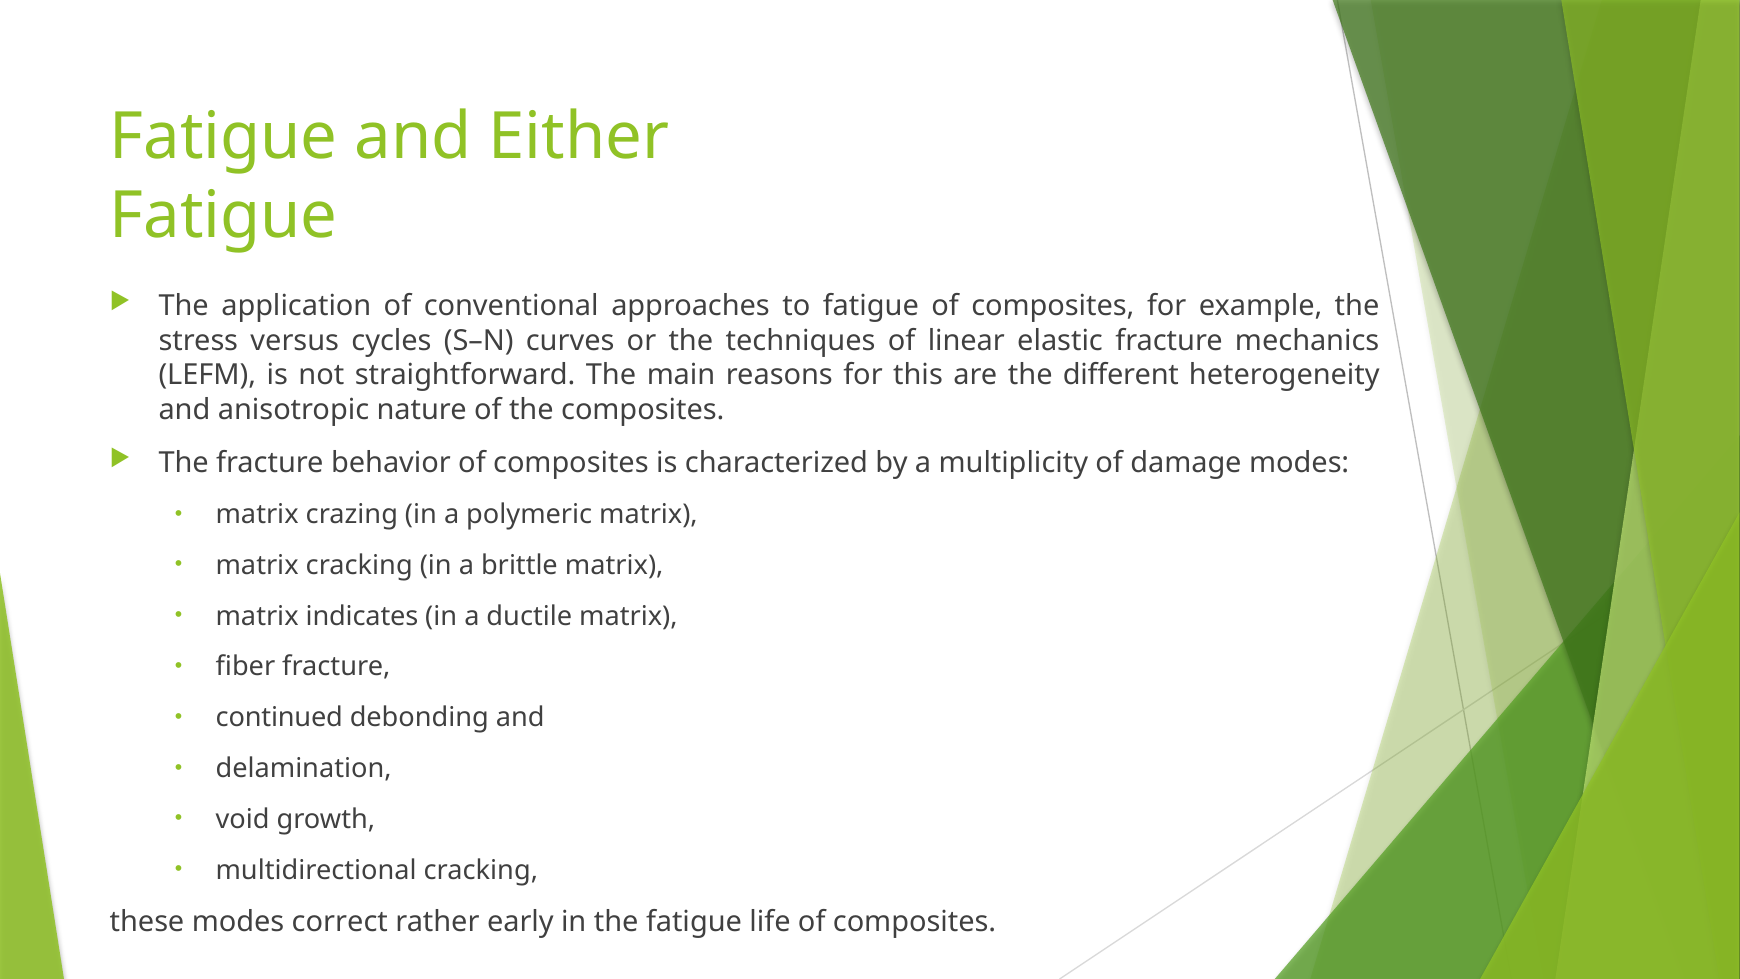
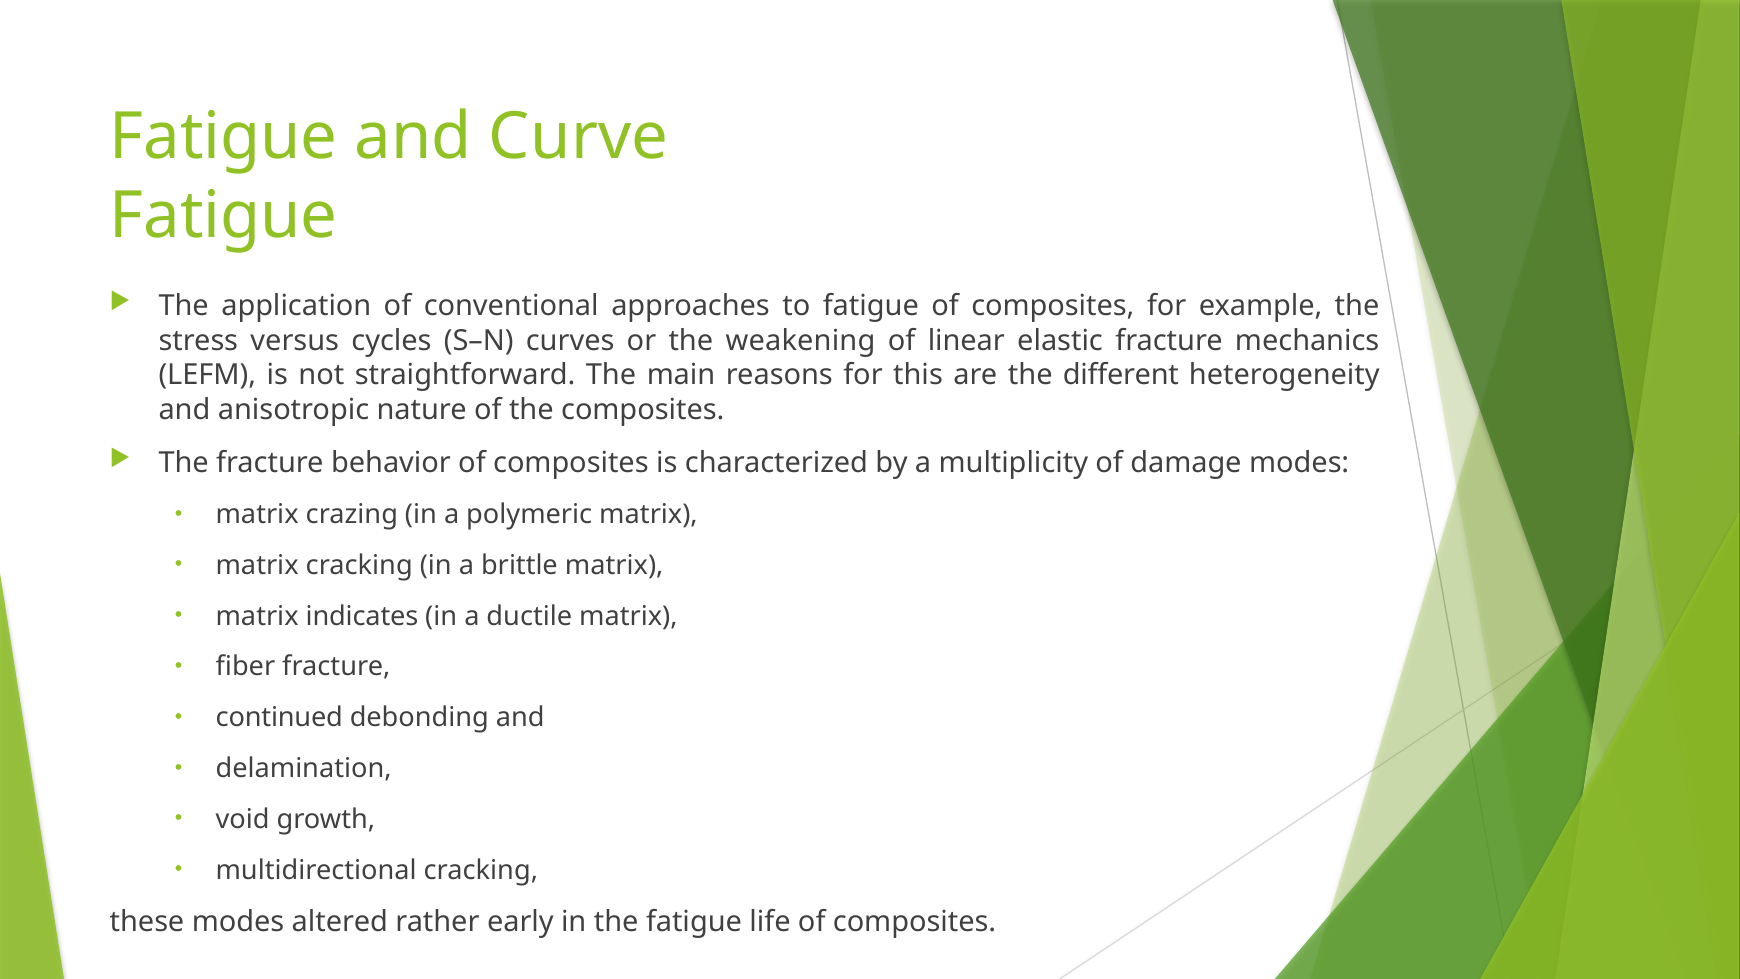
Either: Either -> Curve
techniques: techniques -> weakening
correct: correct -> altered
